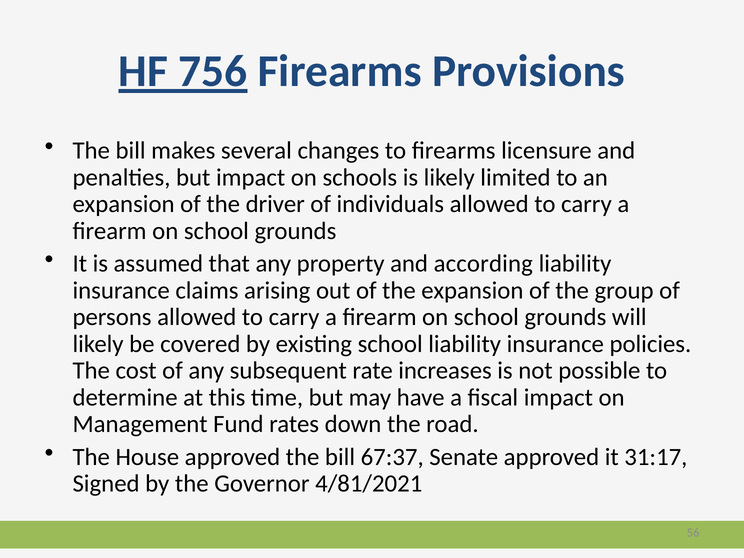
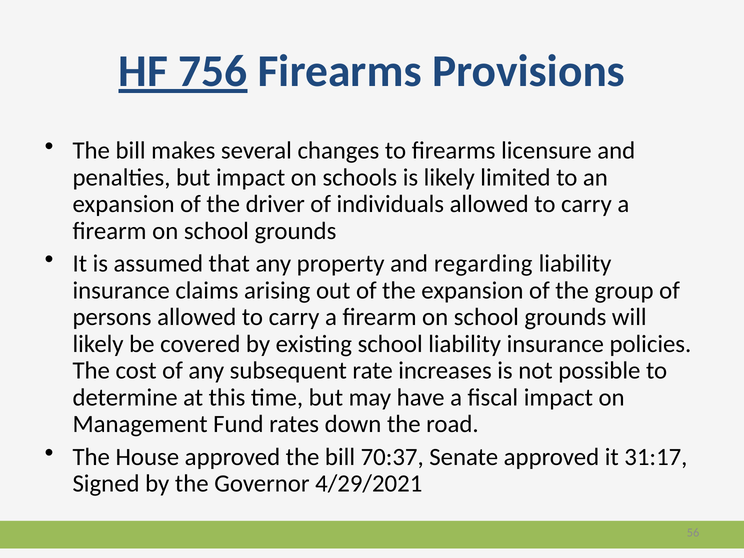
according: according -> regarding
67:37: 67:37 -> 70:37
4/81/2021: 4/81/2021 -> 4/29/2021
